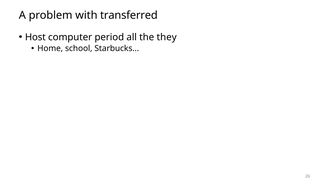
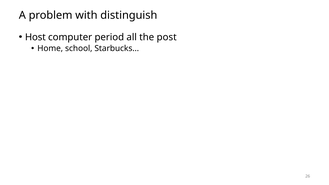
transferred: transferred -> distinguish
they: they -> post
